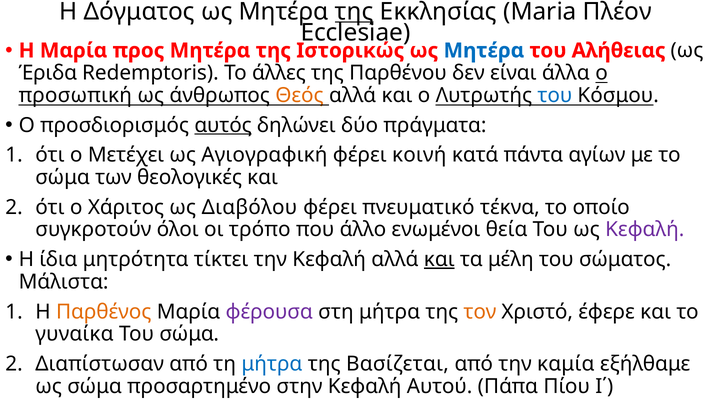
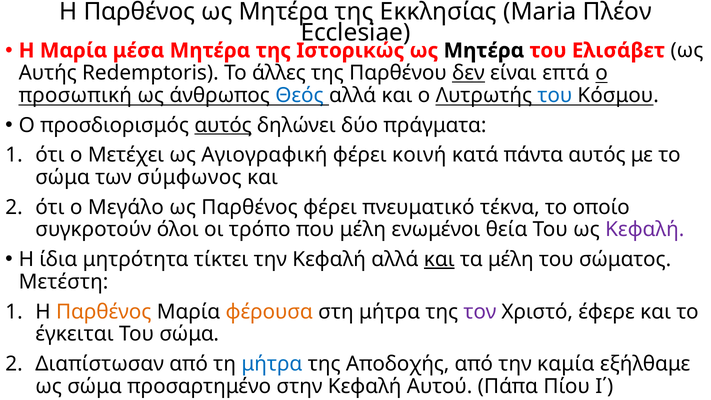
Δόγματος at (139, 11): Δόγματος -> Παρθένος
της at (354, 11) underline: present -> none
προς: προς -> μέσα
Μητέρα at (484, 51) colour: blue -> black
Αλήθειας: Αλήθειας -> Ελισάβετ
Έριδα: Έριδα -> Αυτής
δεν underline: none -> present
άλλα: άλλα -> επτά
Θεός colour: orange -> blue
πάντα αγίων: αγίων -> αυτός
θεολογικές: θεολογικές -> σύμφωνος
Χάριτος: Χάριτος -> Μεγάλο
ως Διαβόλου: Διαβόλου -> Παρθένος
που άλλο: άλλο -> μέλη
Μάλιστα: Μάλιστα -> Μετέστη
φέρουσα colour: purple -> orange
τον colour: orange -> purple
γυναίκα: γυναίκα -> έγκειται
Βασίζεται: Βασίζεται -> Αποδοχής
